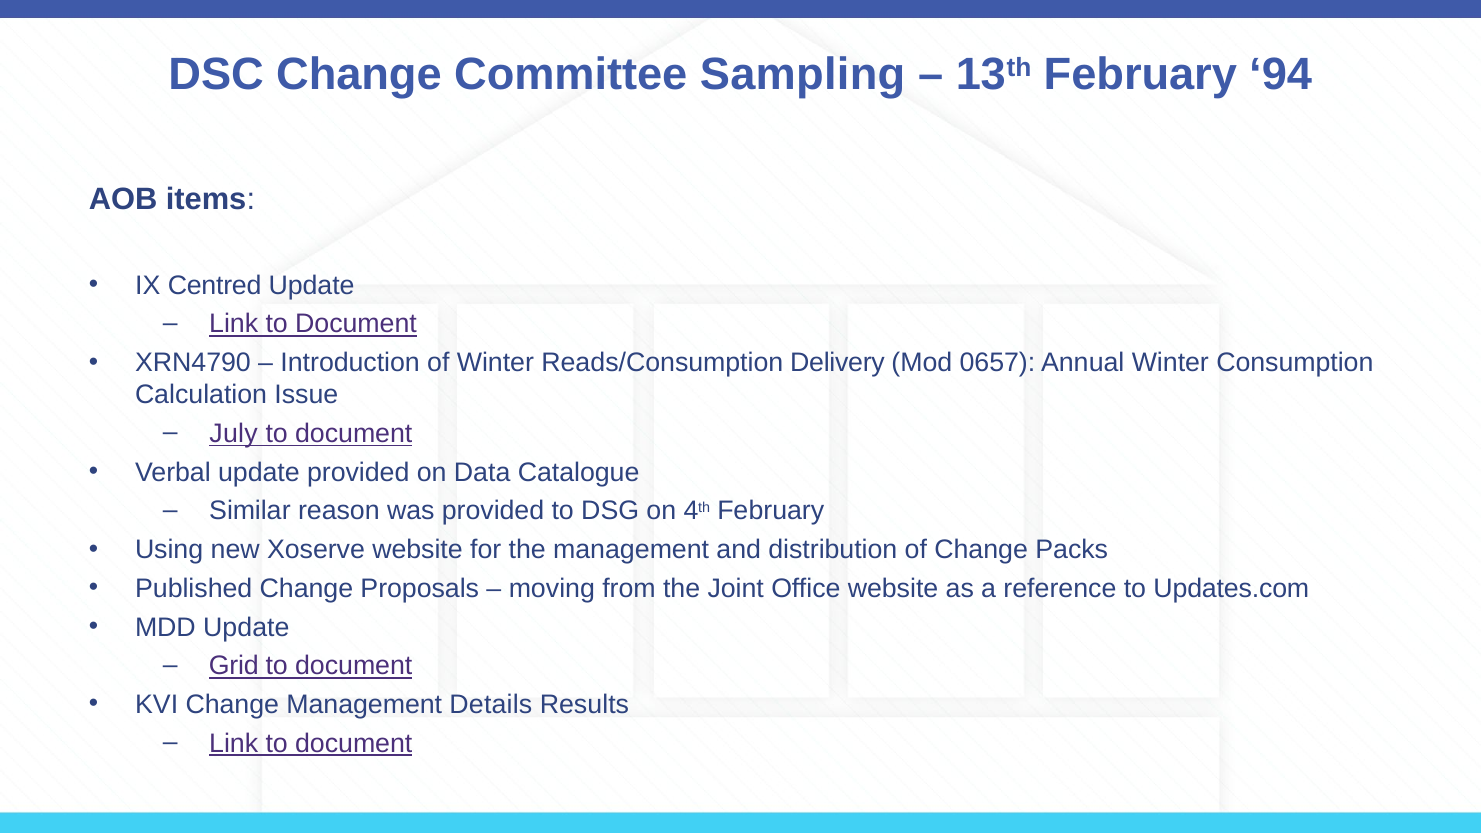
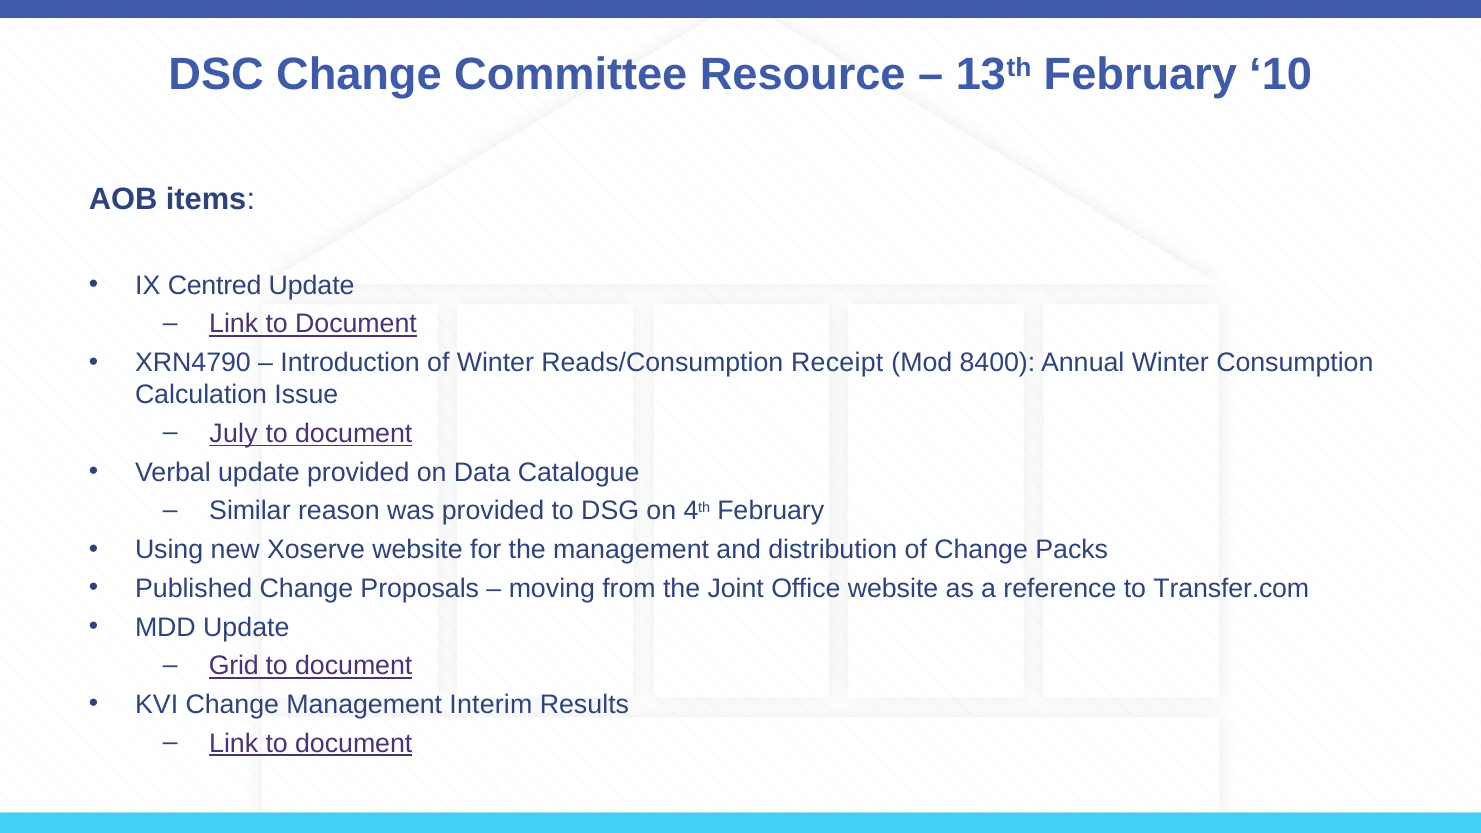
Sampling: Sampling -> Resource
94: 94 -> 10
Delivery: Delivery -> Receipt
0657: 0657 -> 8400
Updates.com: Updates.com -> Transfer.com
Details: Details -> Interim
